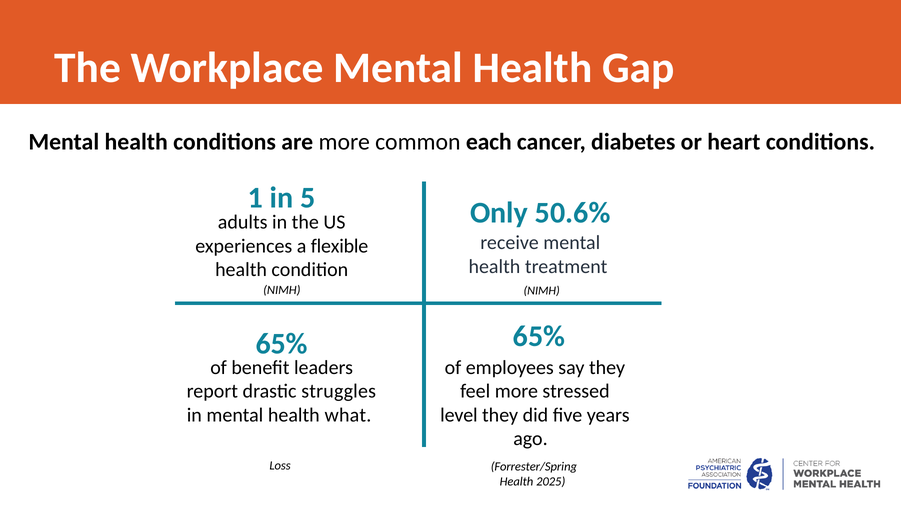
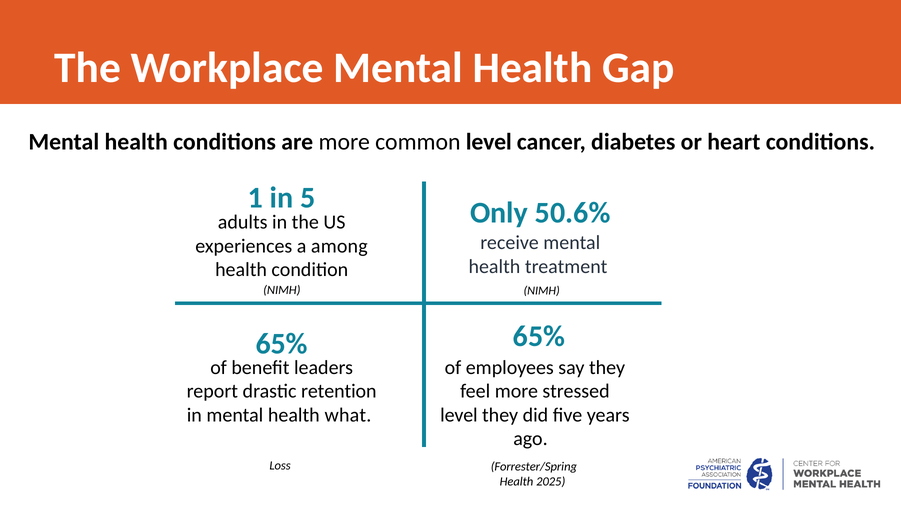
common each: each -> level
flexible: flexible -> among
struggles: struggles -> retention
